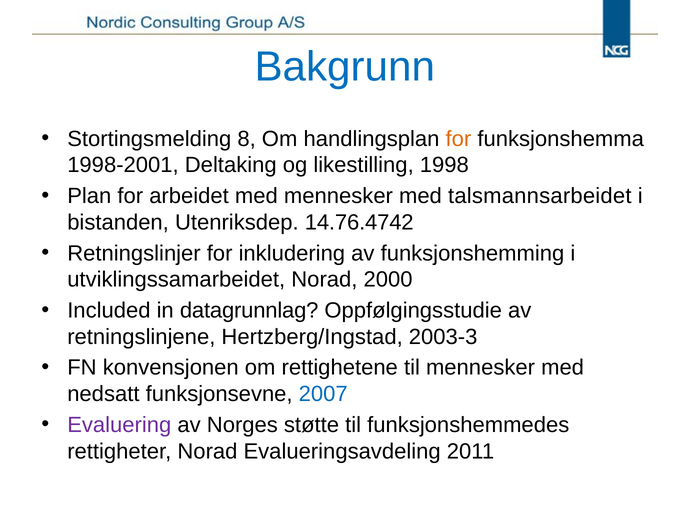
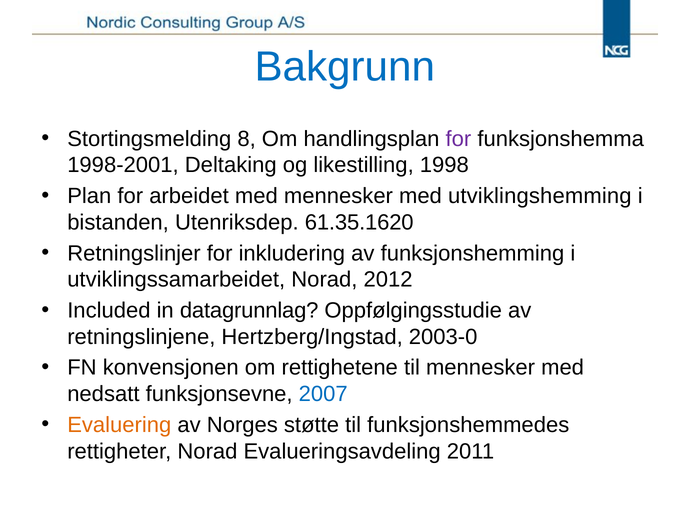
for at (458, 139) colour: orange -> purple
talsmannsarbeidet: talsmannsarbeidet -> utviklingshemming
14.76.4742: 14.76.4742 -> 61.35.1620
2000: 2000 -> 2012
2003-3: 2003-3 -> 2003-0
Evaluering colour: purple -> orange
